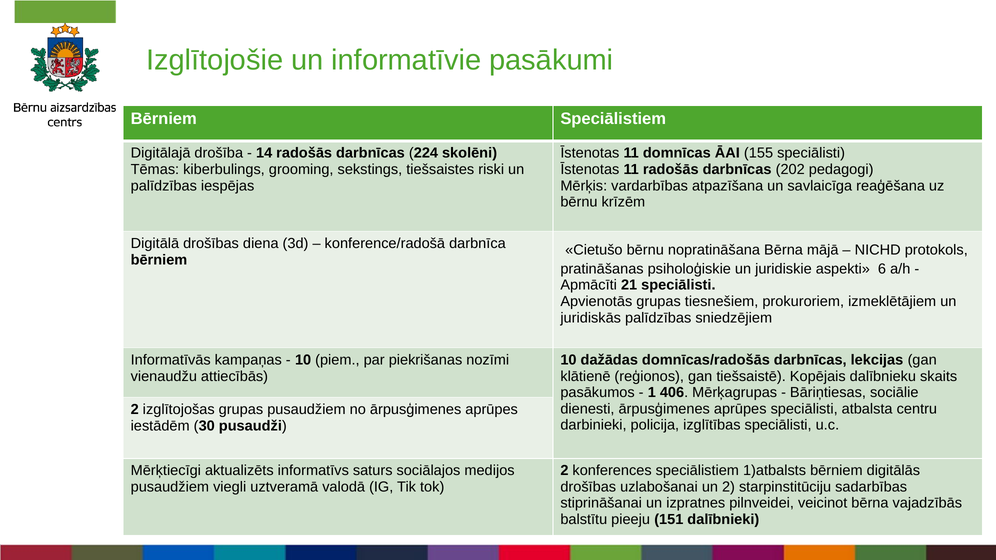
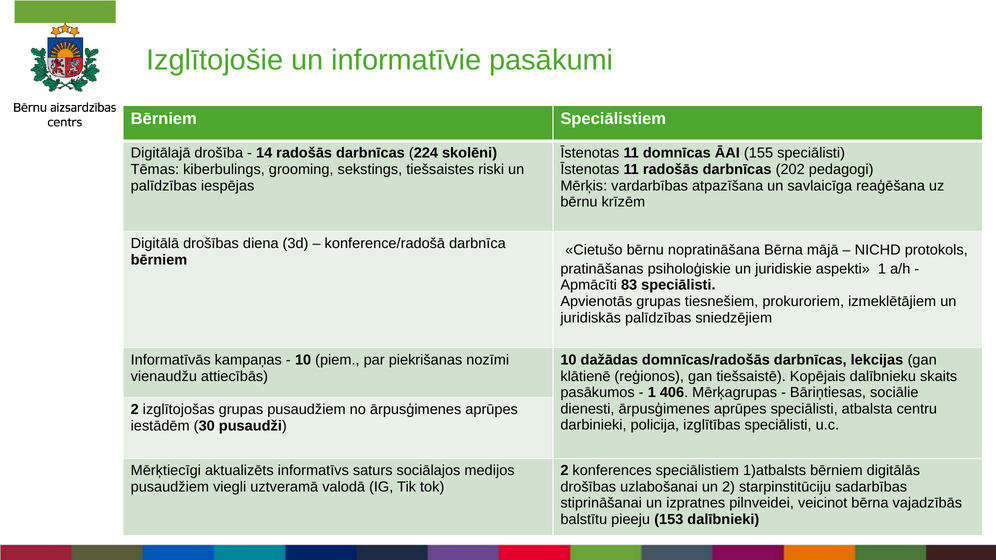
aspekti 6: 6 -> 1
21: 21 -> 83
151: 151 -> 153
